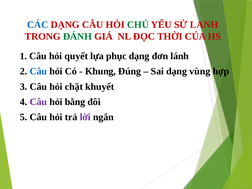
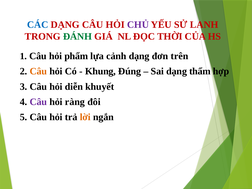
CHỦ colour: green -> purple
quyết: quyết -> phẩm
phục: phục -> cảnh
lánh: lánh -> trên
Câu at (38, 71) colour: blue -> orange
vùng: vùng -> thẩm
chặt: chặt -> diễn
bằng: bằng -> ràng
lời colour: purple -> orange
